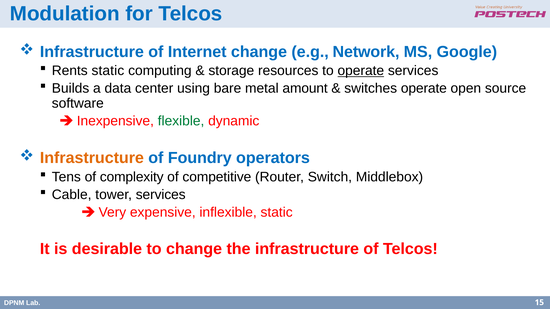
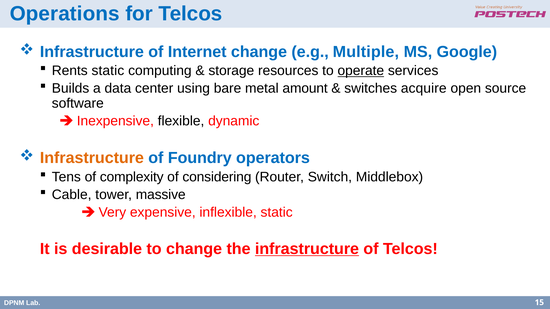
Modulation: Modulation -> Operations
Network: Network -> Multiple
switches operate: operate -> acquire
flexible colour: green -> black
competitive: competitive -> considering
tower services: services -> massive
infrastructure at (307, 249) underline: none -> present
